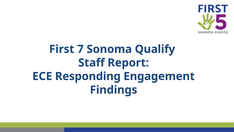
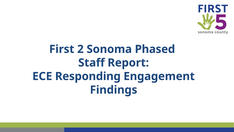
7: 7 -> 2
Qualify: Qualify -> Phased
